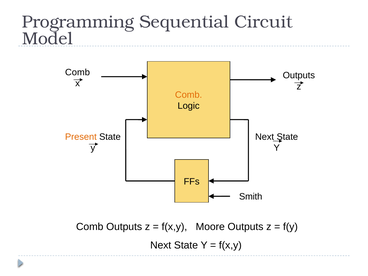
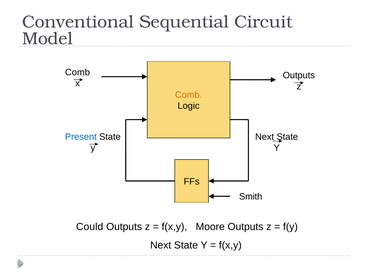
Programming: Programming -> Conventional
Present colour: orange -> blue
Comb at (90, 227): Comb -> Could
